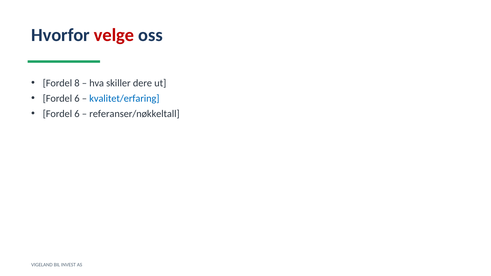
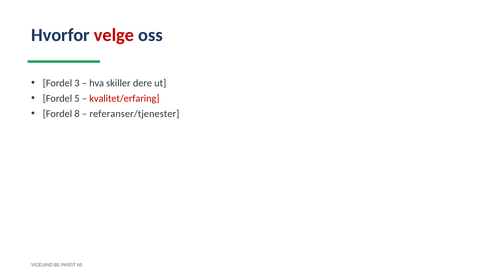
8: 8 -> 3
6 at (77, 99): 6 -> 5
kvalitet/erfaring colour: blue -> red
6 at (77, 114): 6 -> 8
referanser/nøkkeltall: referanser/nøkkeltall -> referanser/tjenester
